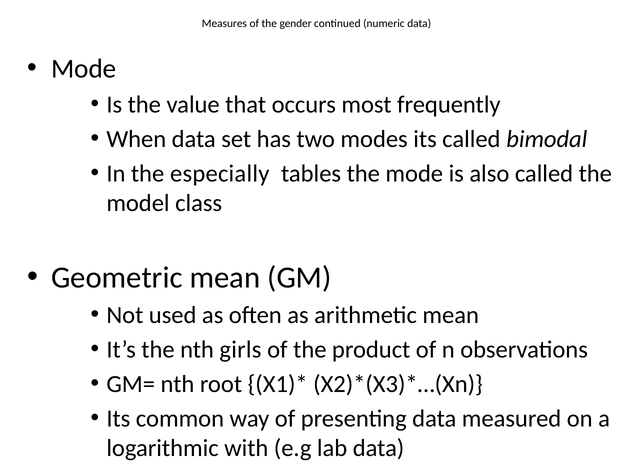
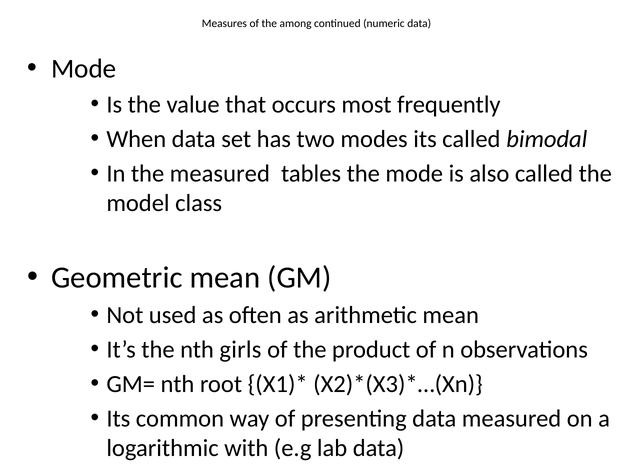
gender: gender -> among
the especially: especially -> measured
